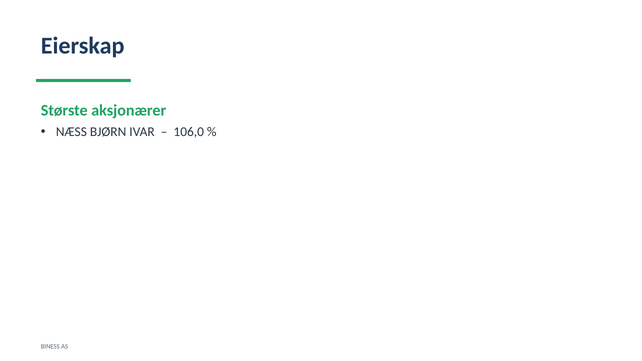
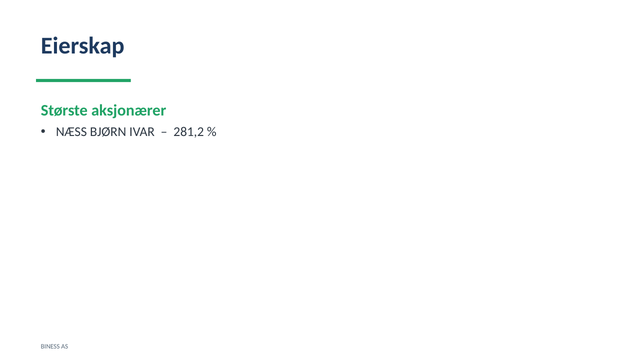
106,0: 106,0 -> 281,2
